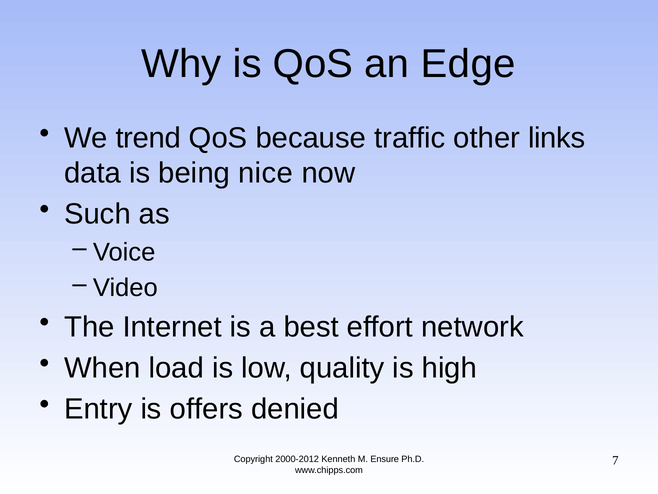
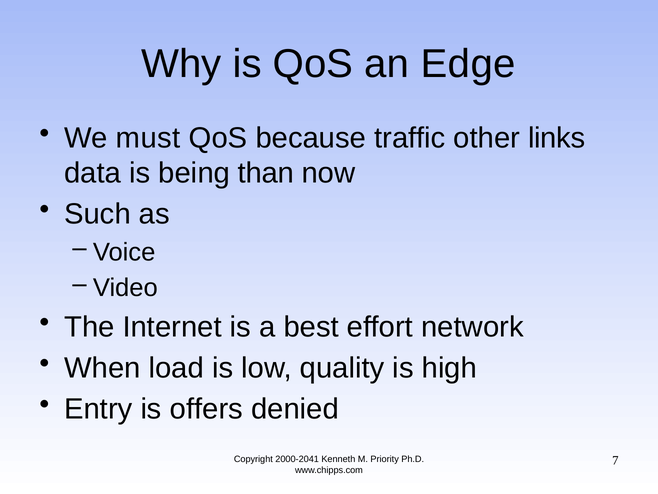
trend: trend -> must
nice: nice -> than
2000-2012: 2000-2012 -> 2000-2041
Ensure: Ensure -> Priority
